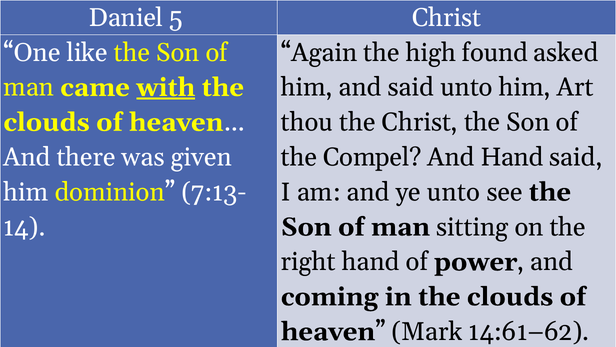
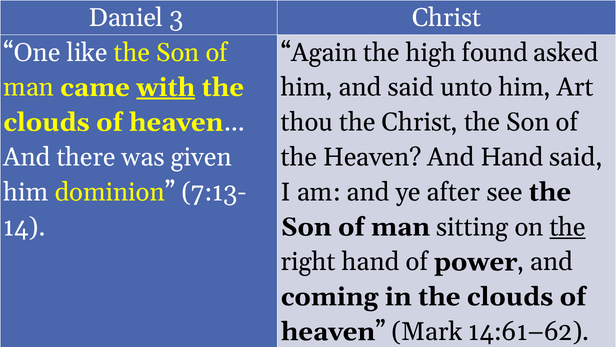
5: 5 -> 3
the Compel: Compel -> Heaven
ye unto: unto -> after
the at (568, 227) underline: none -> present
